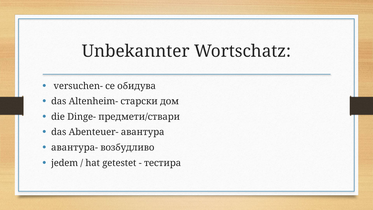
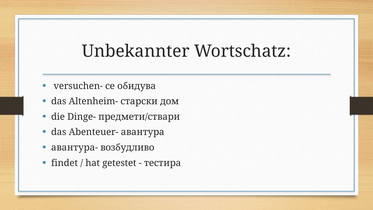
jedem: jedem -> findet
